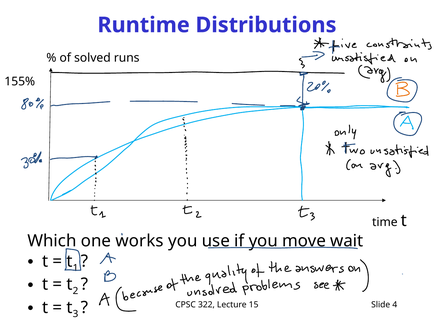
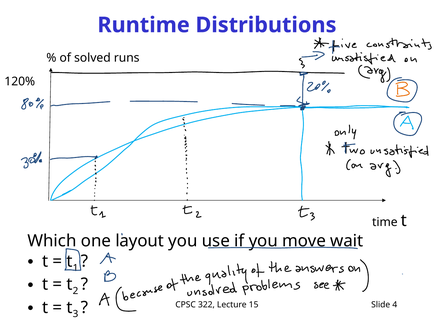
155%: 155% -> 120%
works: works -> layout
